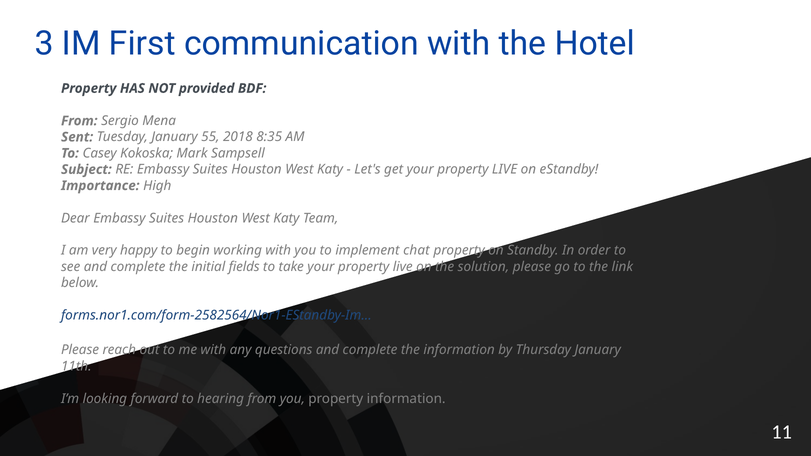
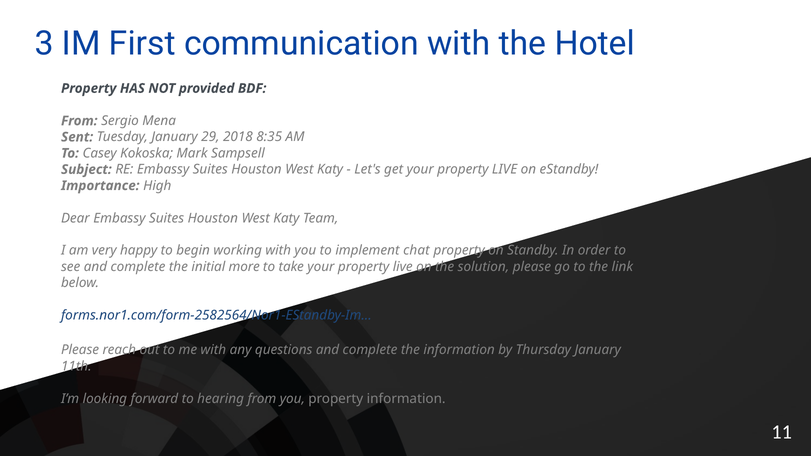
55: 55 -> 29
fields: fields -> more
